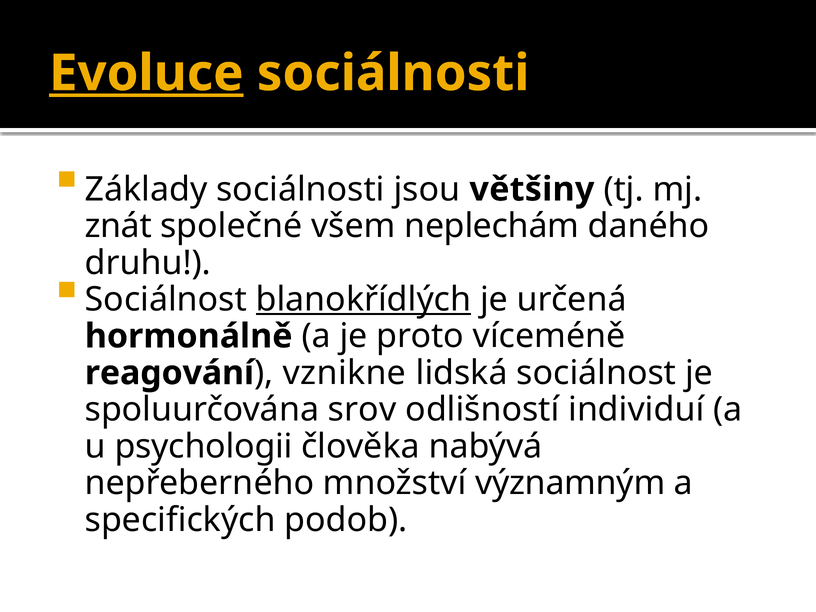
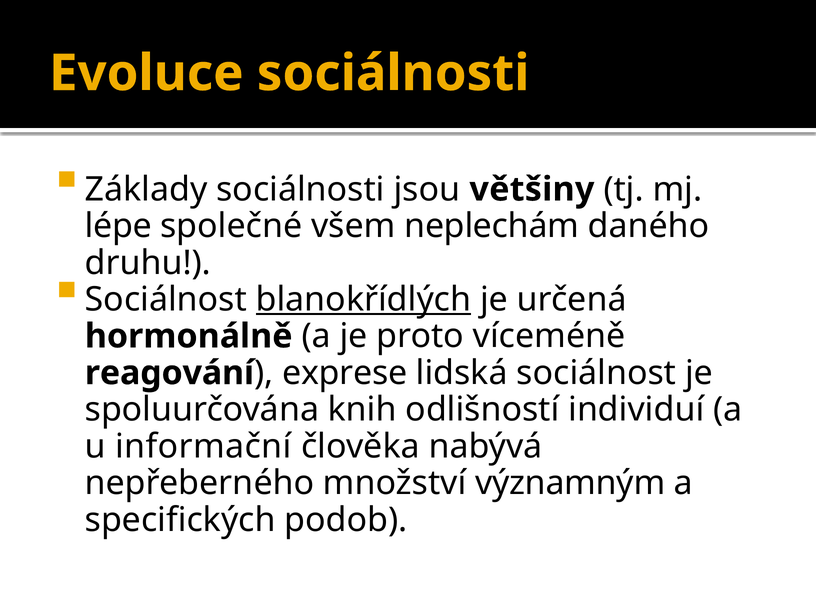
Evoluce underline: present -> none
znát: znát -> lépe
vznikne: vznikne -> exprese
srov: srov -> knih
psychologii: psychologii -> informační
